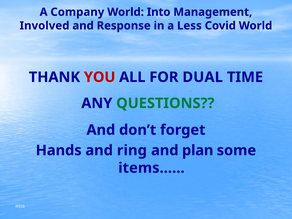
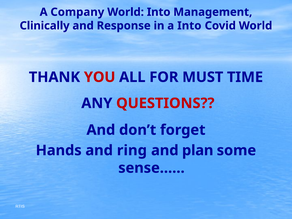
Involved: Involved -> Clinically
a Less: Less -> Into
DUAL: DUAL -> MUST
QUESTIONS colour: green -> red
items……: items…… -> sense……
